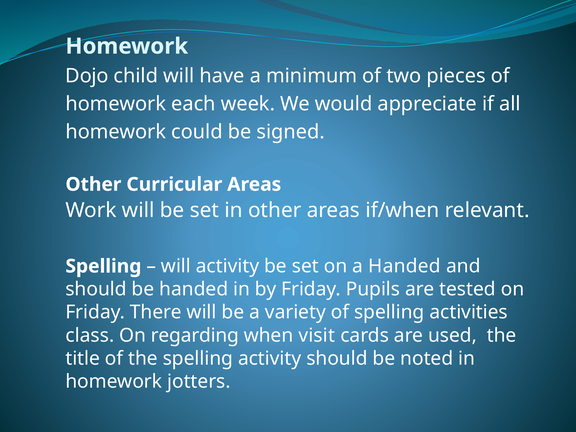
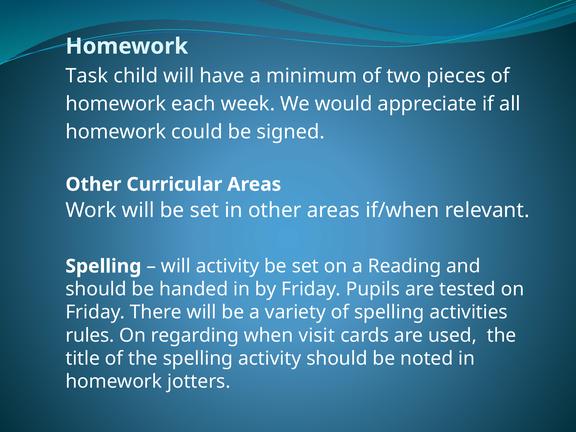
Dojo: Dojo -> Task
a Handed: Handed -> Reading
class: class -> rules
